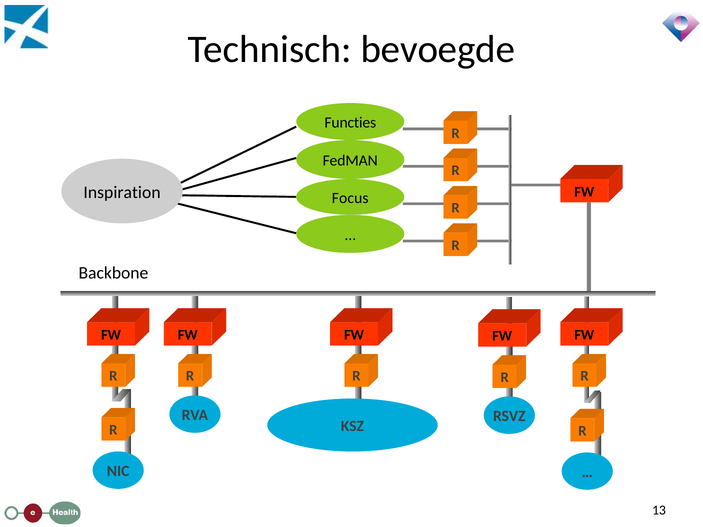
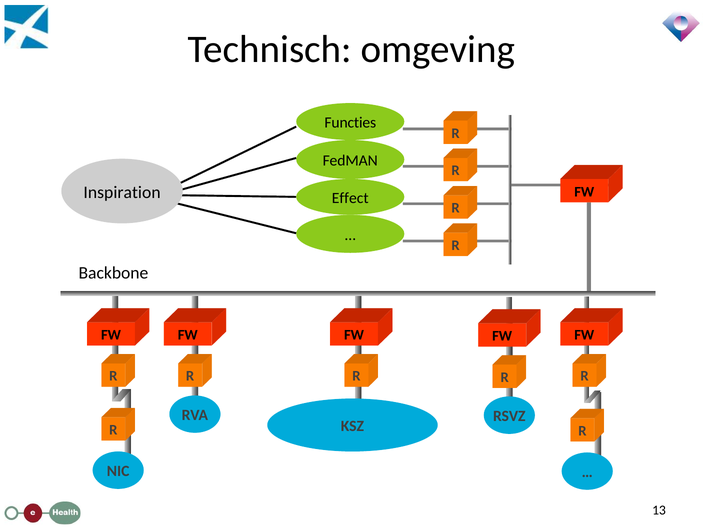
bevoegde: bevoegde -> omgeving
Focus: Focus -> Effect
